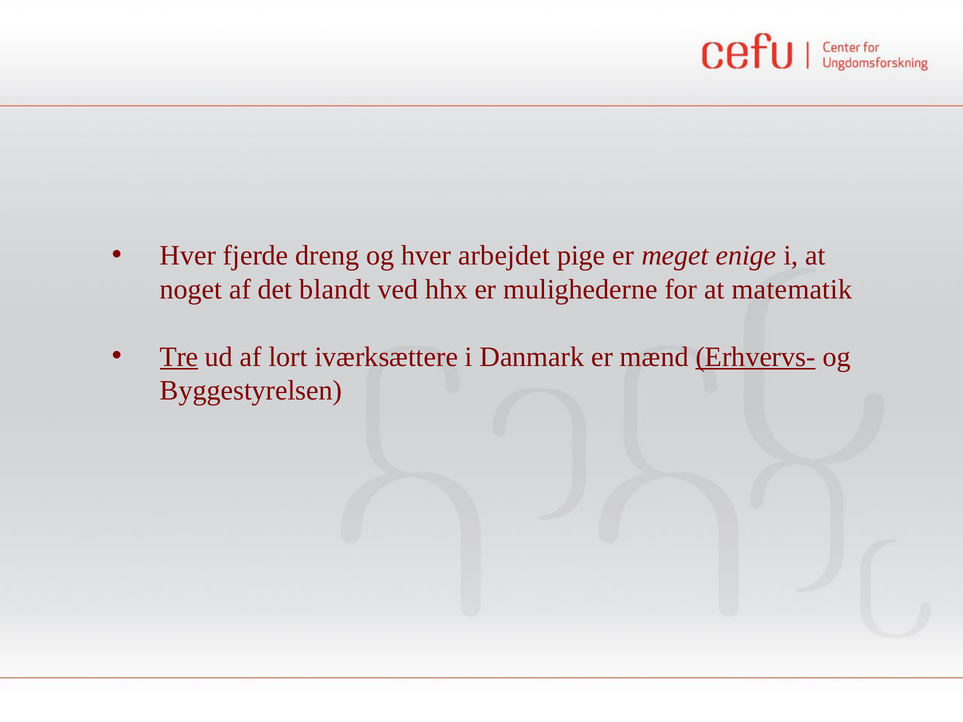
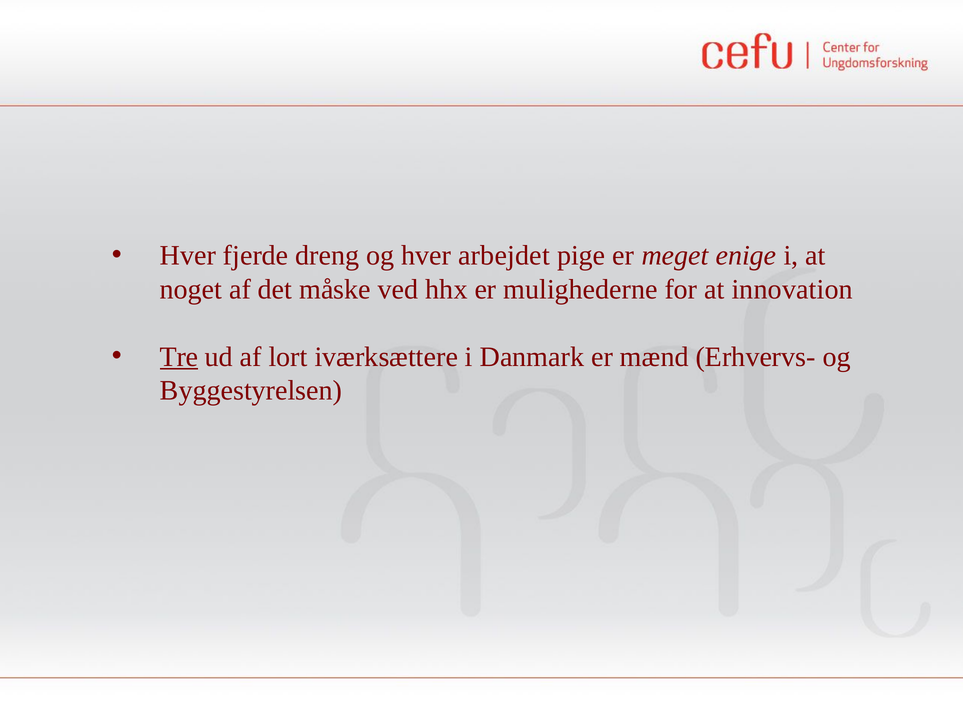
blandt: blandt -> måske
matematik: matematik -> innovation
Erhvervs- underline: present -> none
